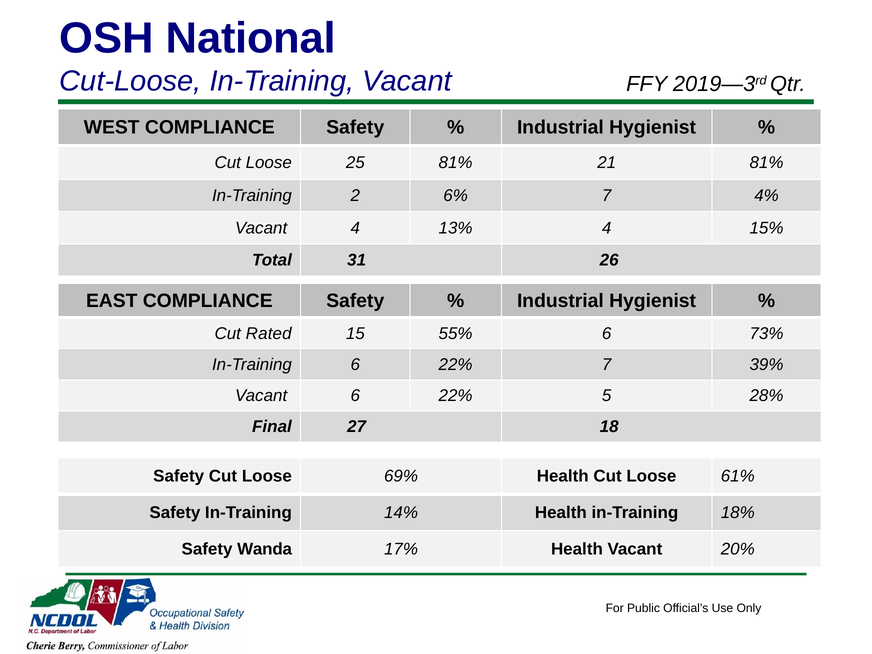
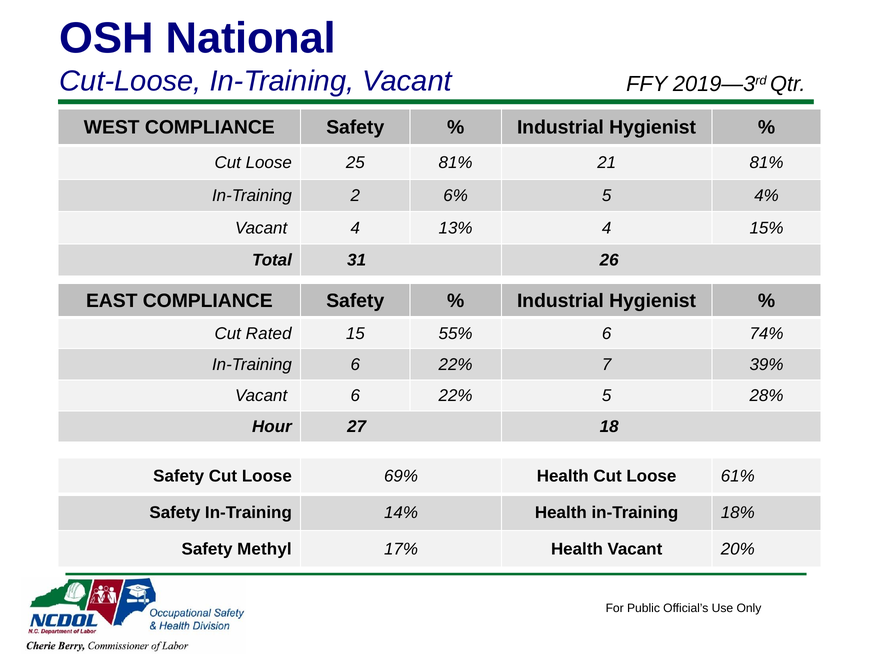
6% 7: 7 -> 5
73%: 73% -> 74%
Final: Final -> Hour
Wanda: Wanda -> Methyl
